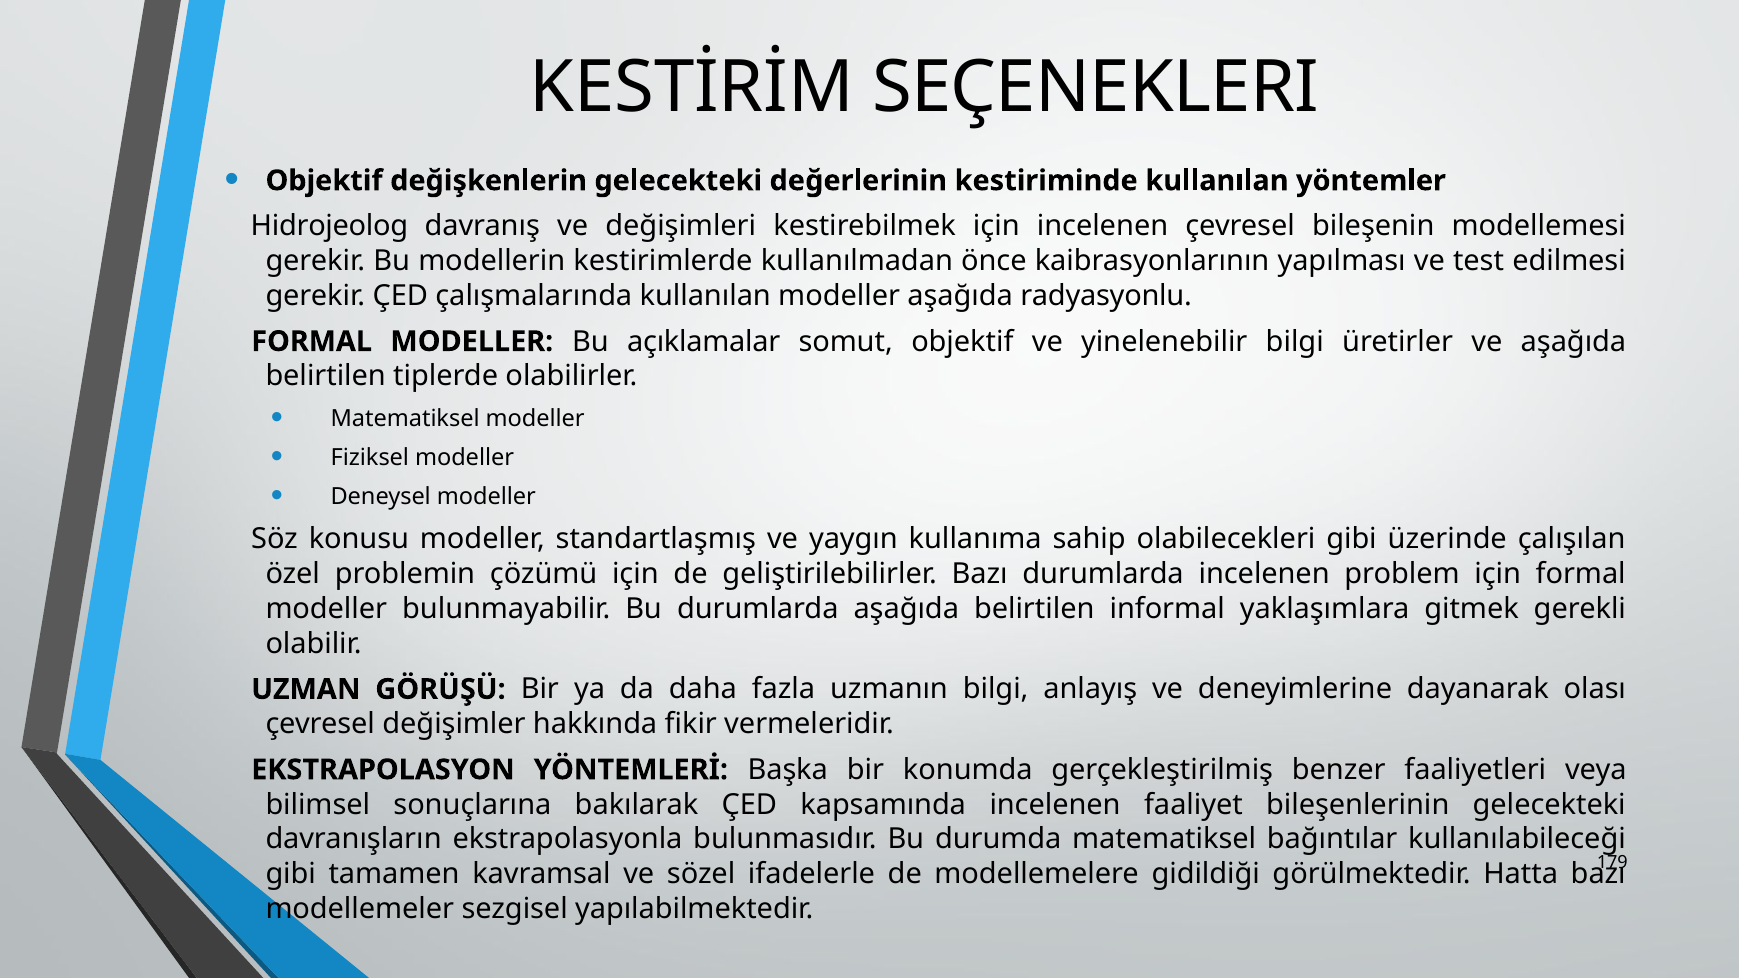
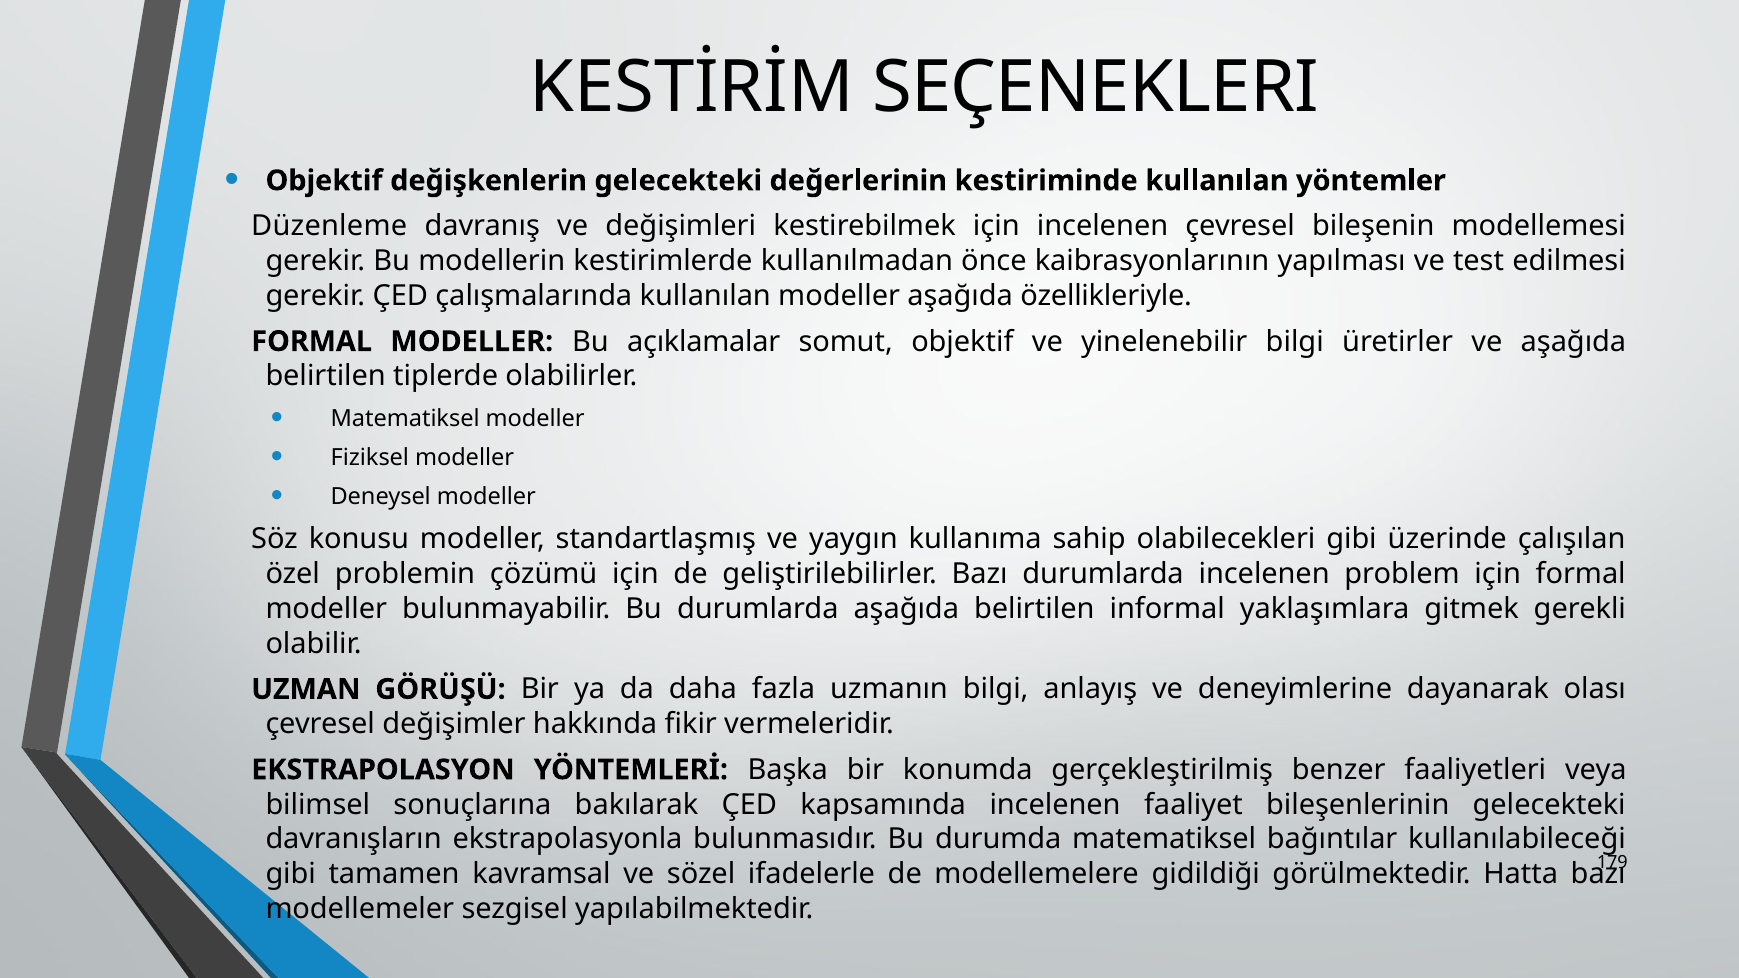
Hidrojeolog: Hidrojeolog -> Düzenleme
radyasyonlu: radyasyonlu -> özellikleriyle
